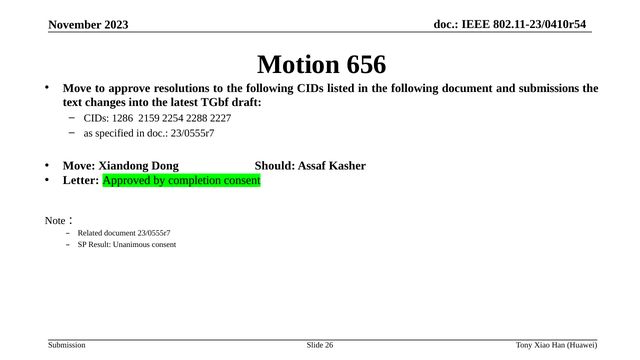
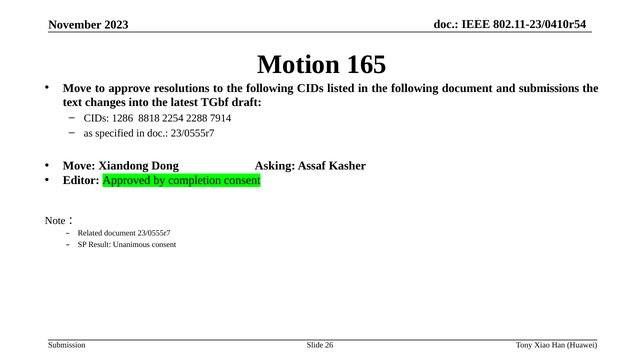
656: 656 -> 165
2159: 2159 -> 8818
2227: 2227 -> 7914
Should: Should -> Asking
Letter: Letter -> Editor
